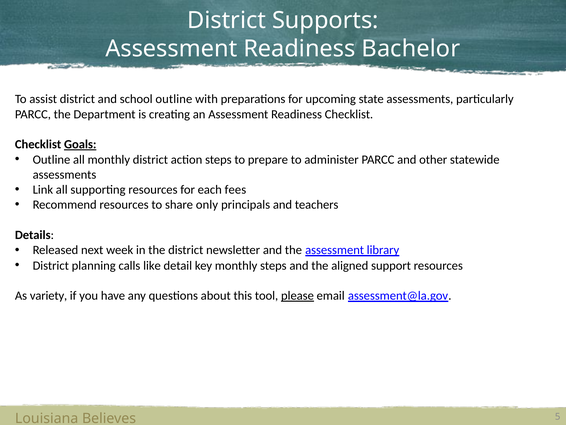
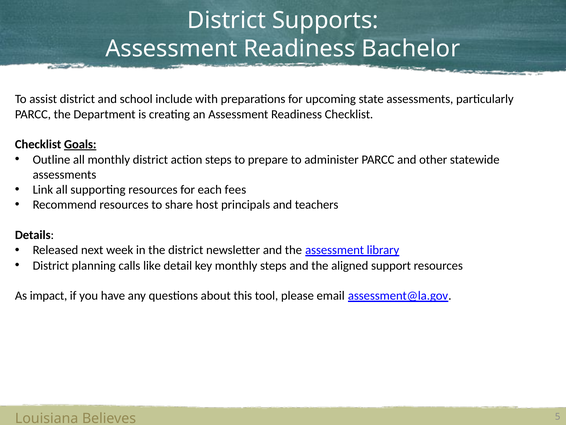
school outline: outline -> include
only: only -> host
variety: variety -> impact
please underline: present -> none
